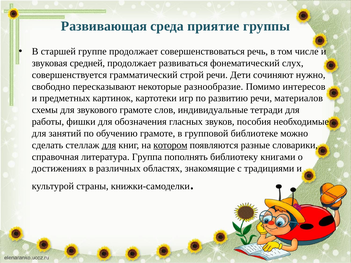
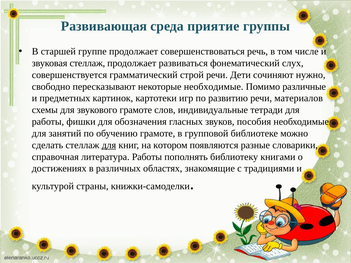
звуковая средней: средней -> стеллаж
некоторые разнообразие: разнообразие -> необходимые
интересов: интересов -> различные
котором underline: present -> none
литература Группа: Группа -> Работы
